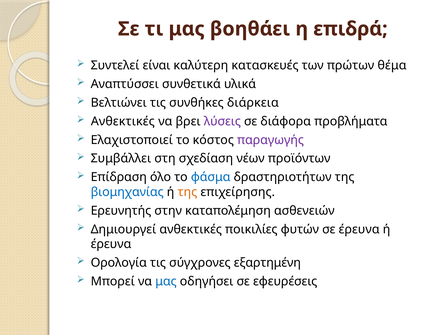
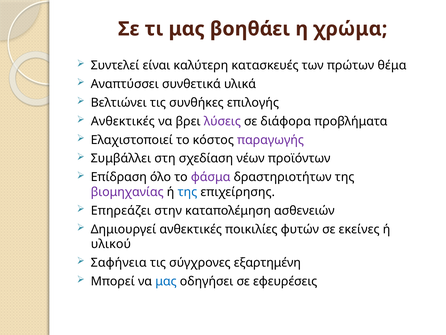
επιδρά: επιδρά -> χρώμα
διάρκεια: διάρκεια -> επιλογής
φάσμα colour: blue -> purple
βιομηχανίας colour: blue -> purple
της at (187, 192) colour: orange -> blue
Ερευνητής: Ερευνητής -> Επηρεάζει
σε έρευνα: έρευνα -> εκείνες
έρευνα at (111, 244): έρευνα -> υλικού
Ορολογία: Ορολογία -> Σαφήνεια
